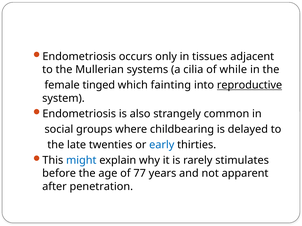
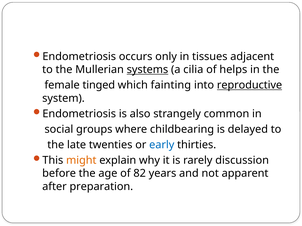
systems underline: none -> present
while: while -> helps
might colour: blue -> orange
stimulates: stimulates -> discussion
77: 77 -> 82
penetration: penetration -> preparation
